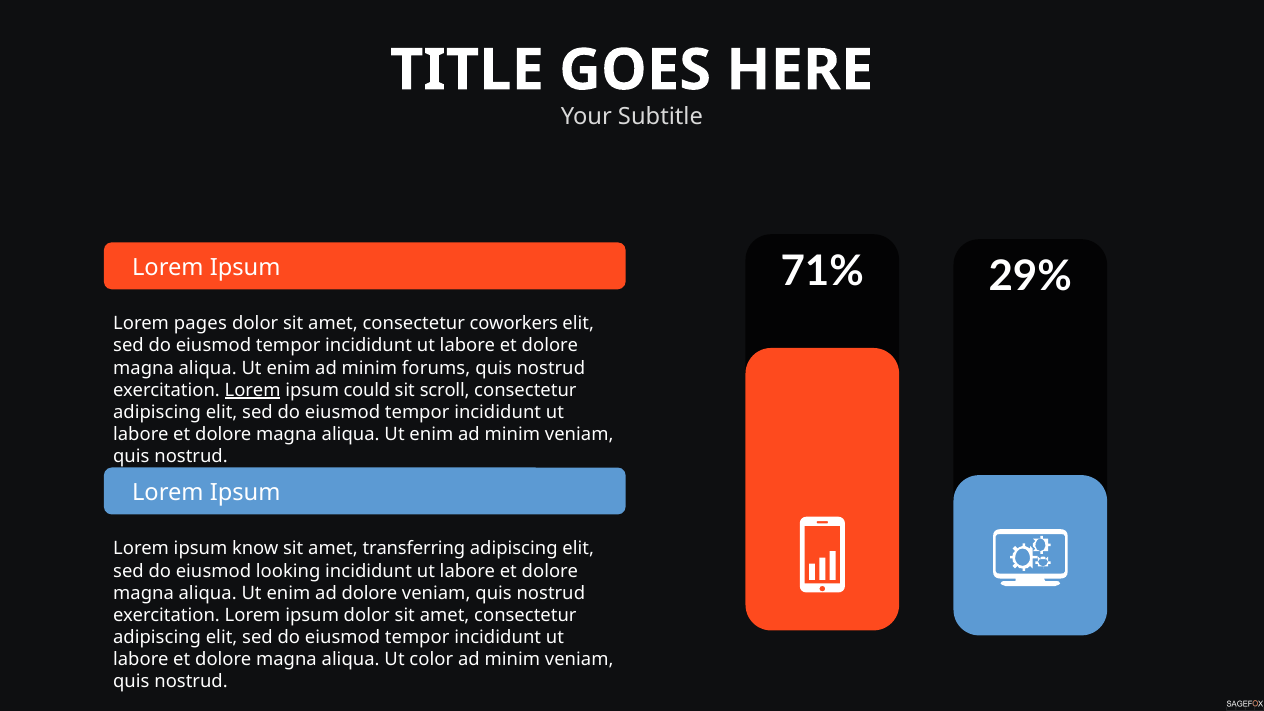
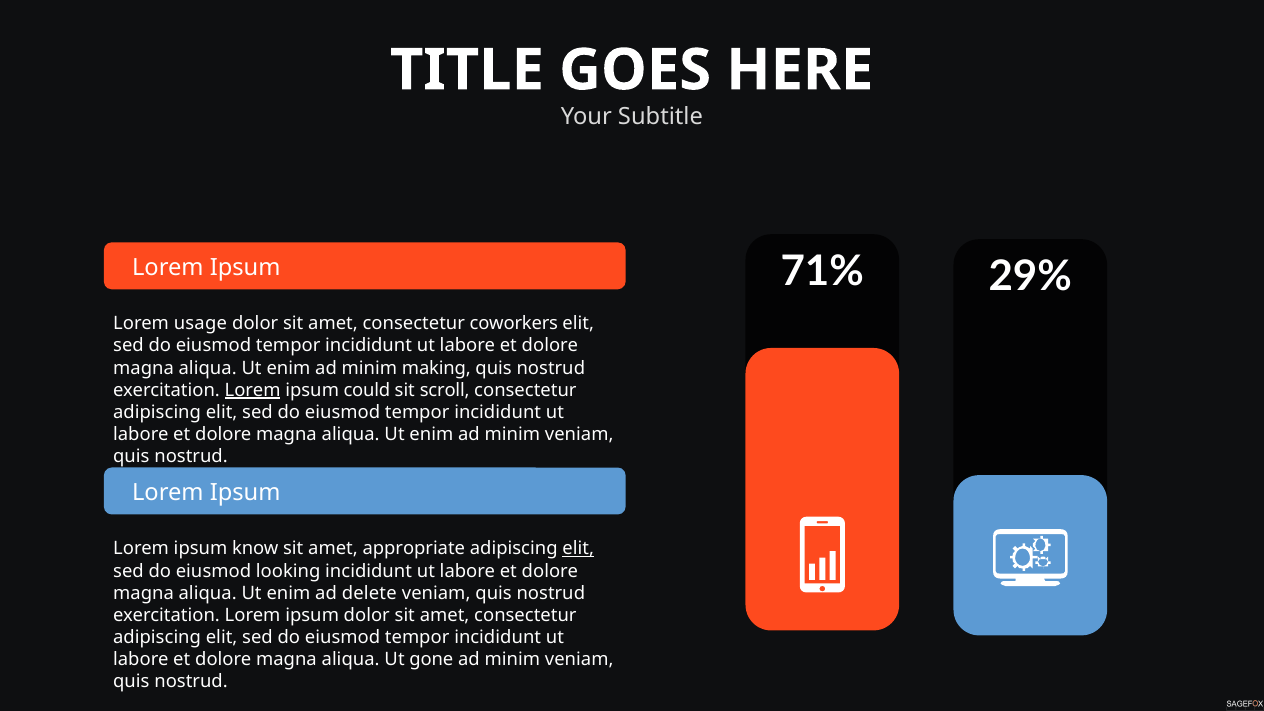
pages: pages -> usage
forums: forums -> making
transferring: transferring -> appropriate
elit at (578, 549) underline: none -> present
ad dolore: dolore -> delete
color: color -> gone
